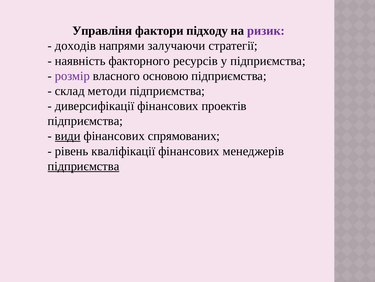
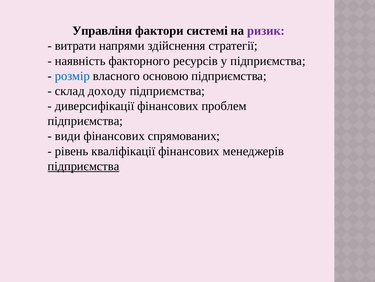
підходу: підходу -> системі
доходів: доходів -> витрати
залучаючи: залучаючи -> здійснення
розмір colour: purple -> blue
методи: методи -> доходу
проектів: проектів -> проблем
види underline: present -> none
